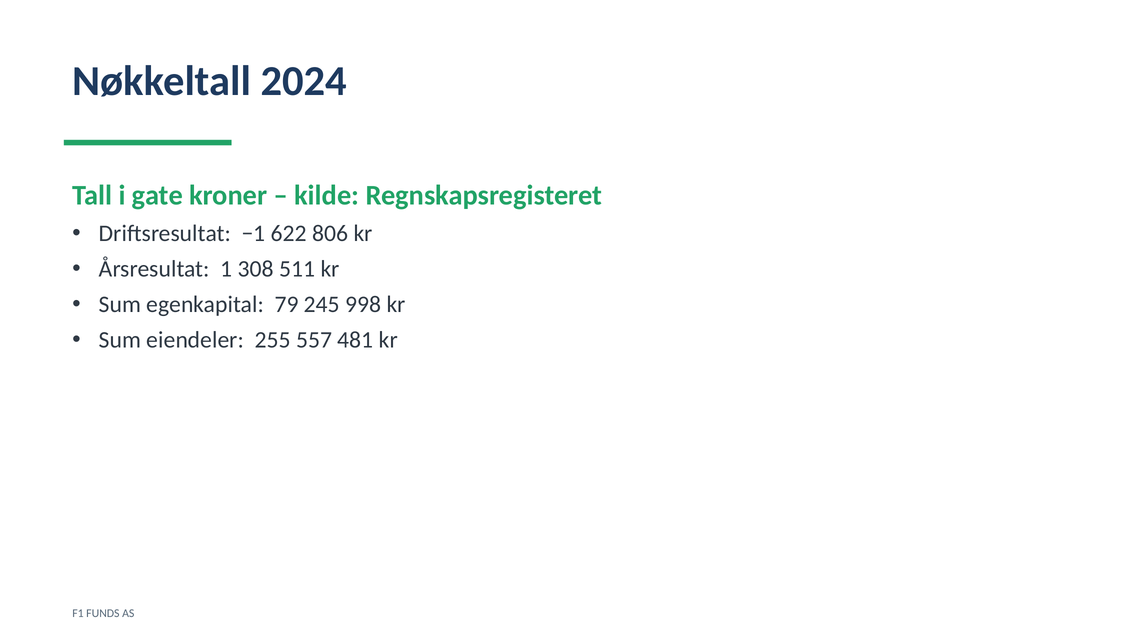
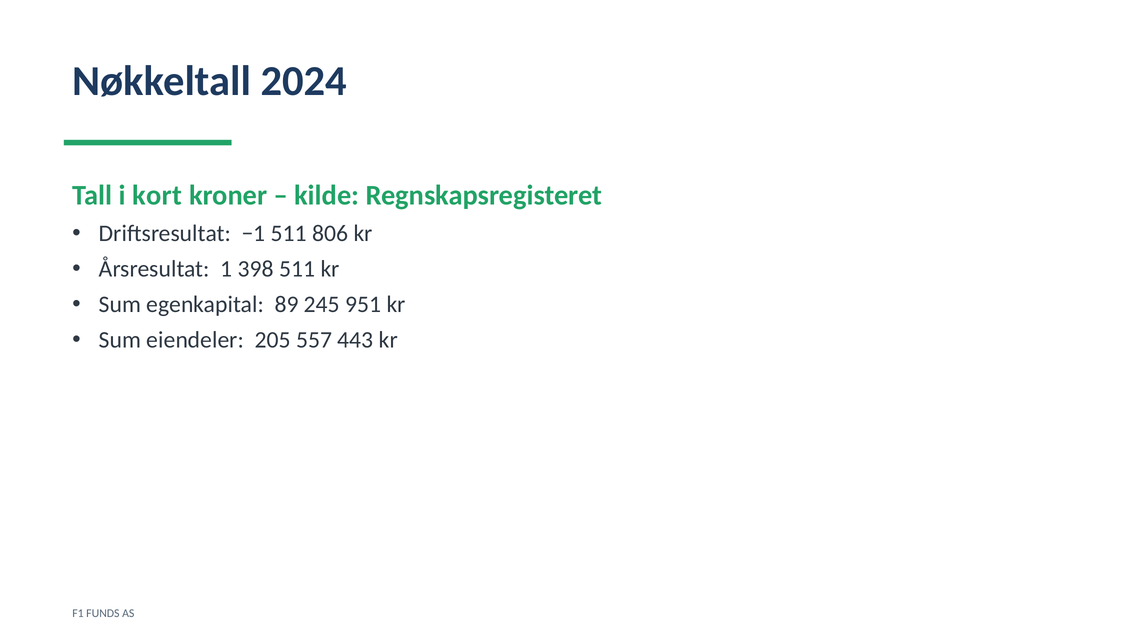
gate: gate -> kort
−1 622: 622 -> 511
308: 308 -> 398
79: 79 -> 89
998: 998 -> 951
255: 255 -> 205
481: 481 -> 443
